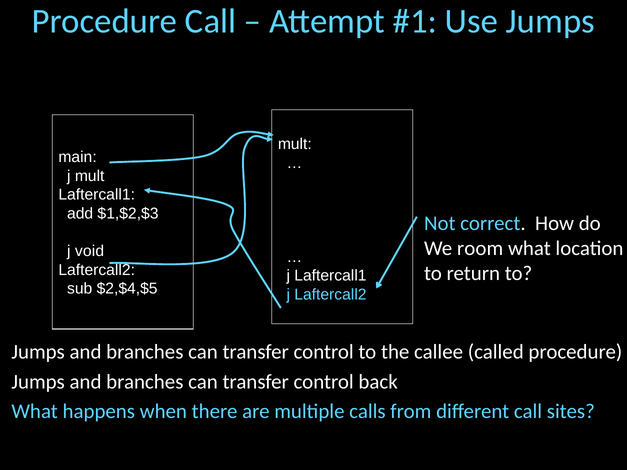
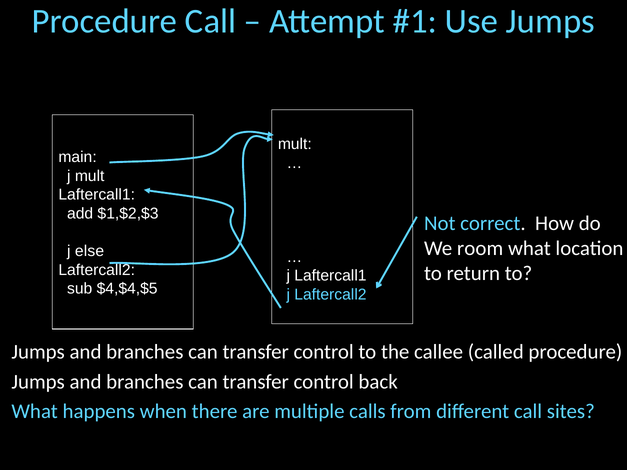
void: void -> else
$2,$4,$5: $2,$4,$5 -> $4,$4,$5
